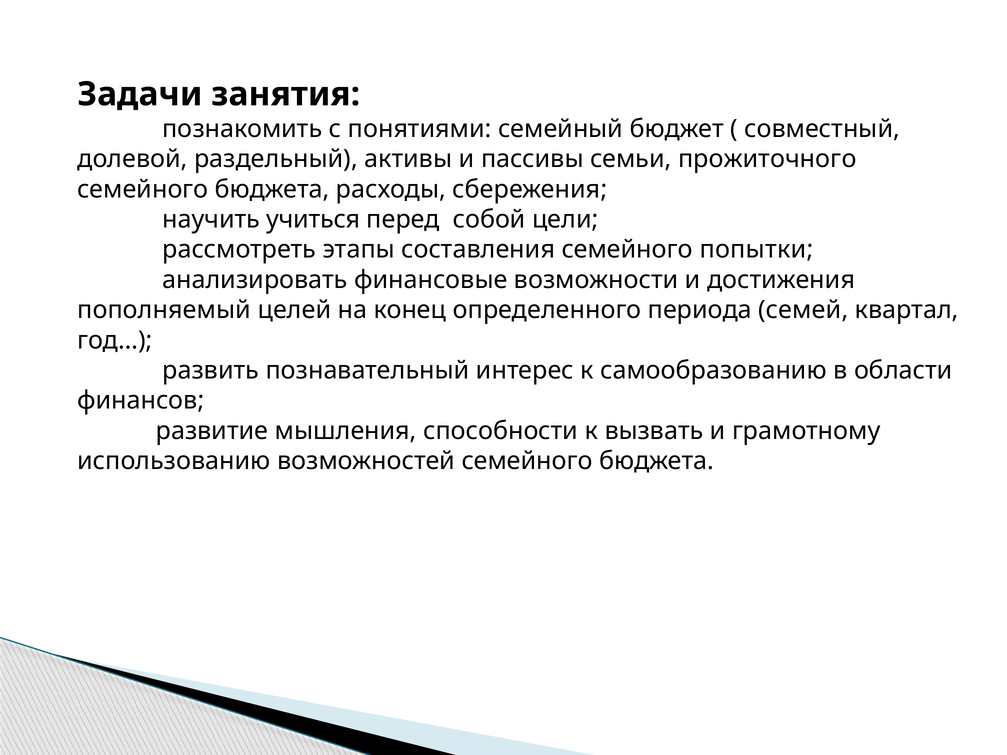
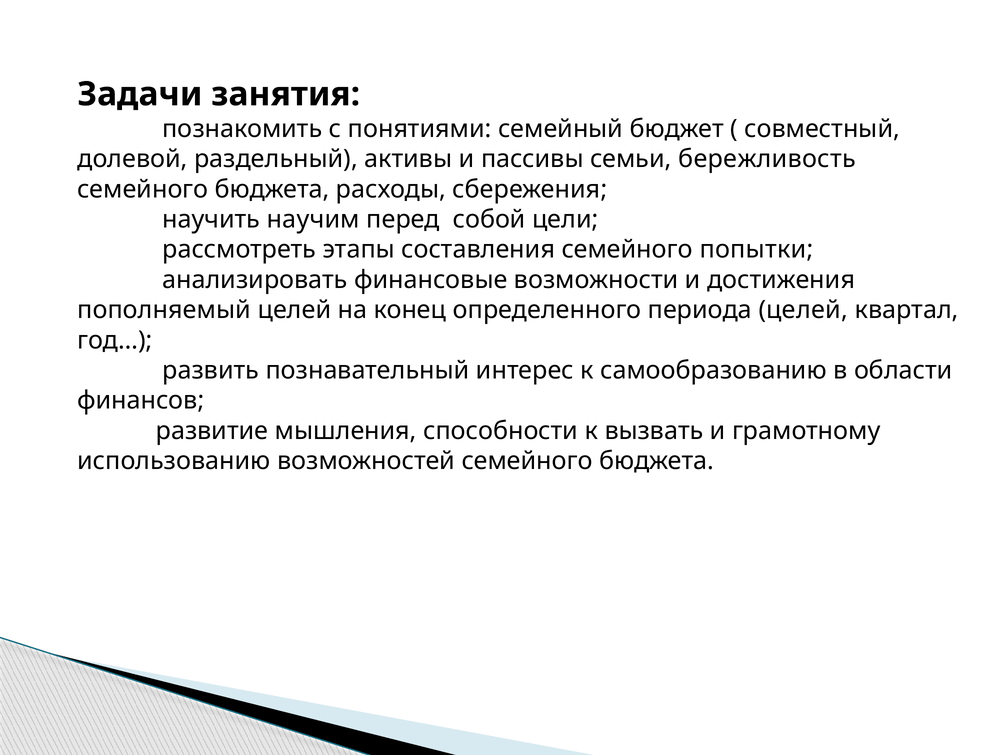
прожиточного: прожиточного -> бережливость
учиться: учиться -> научим
периода семей: семей -> целей
